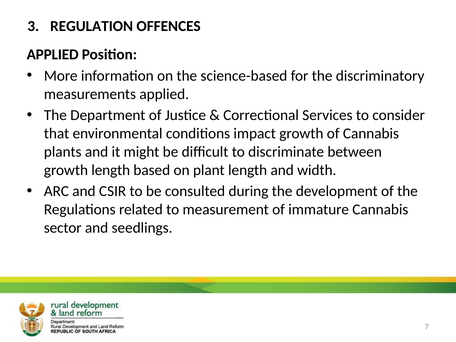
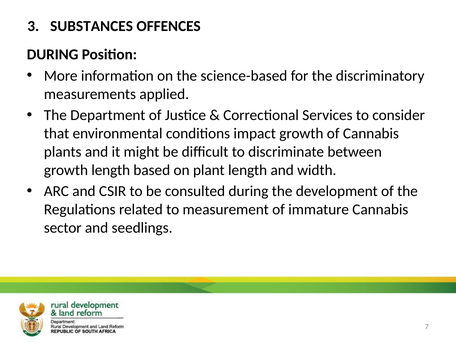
REGULATION: REGULATION -> SUBSTANCES
APPLIED at (53, 55): APPLIED -> DURING
